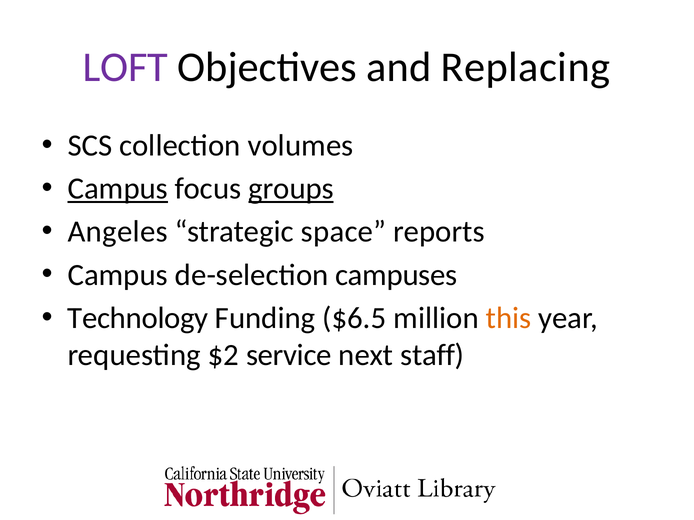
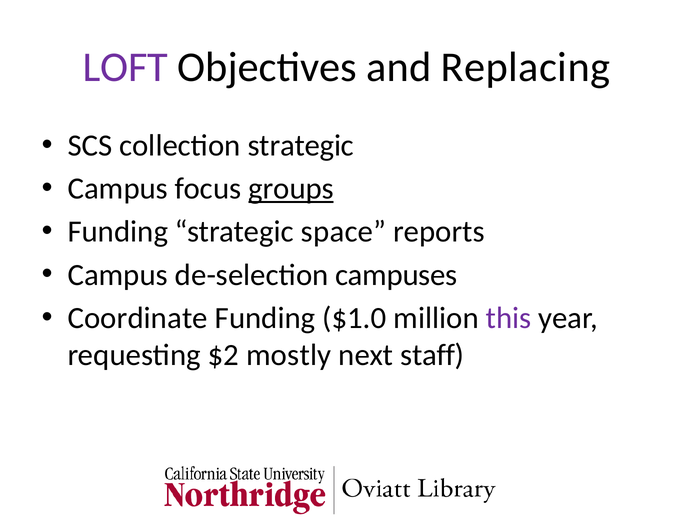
collection volumes: volumes -> strategic
Campus at (118, 189) underline: present -> none
Angeles at (118, 232): Angeles -> Funding
Technology: Technology -> Coordinate
$6.5: $6.5 -> $1.0
this colour: orange -> purple
service: service -> mostly
